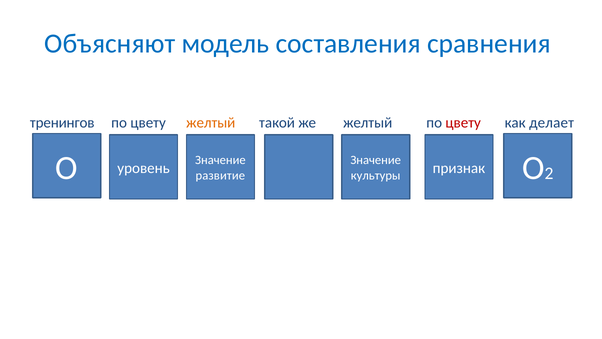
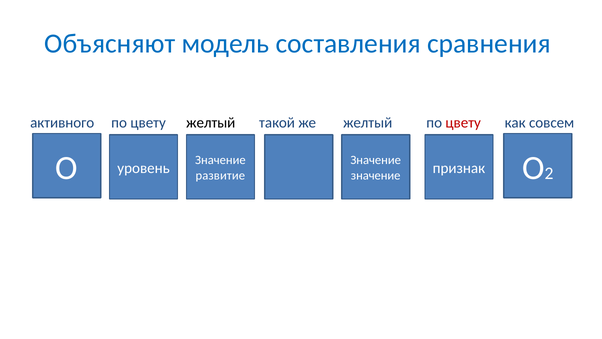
тренингов: тренингов -> активного
желтый at (211, 123) colour: orange -> black
делает: делает -> совсем
культуры at (376, 175): культуры -> значение
